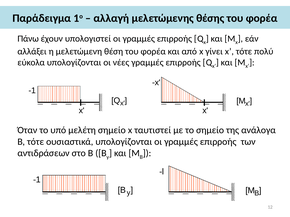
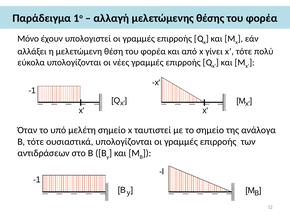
Πάνω: Πάνω -> Μόνο
